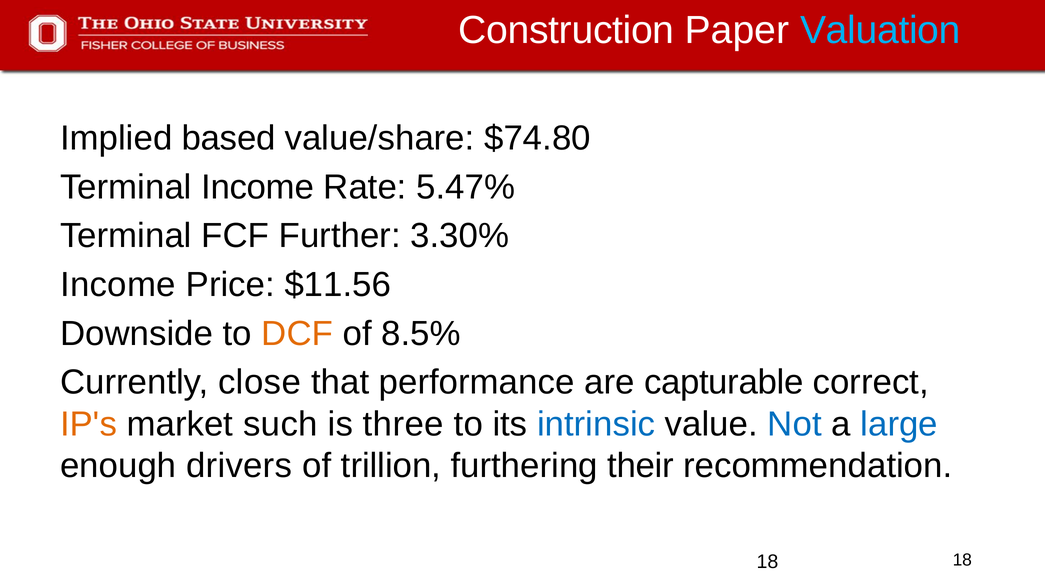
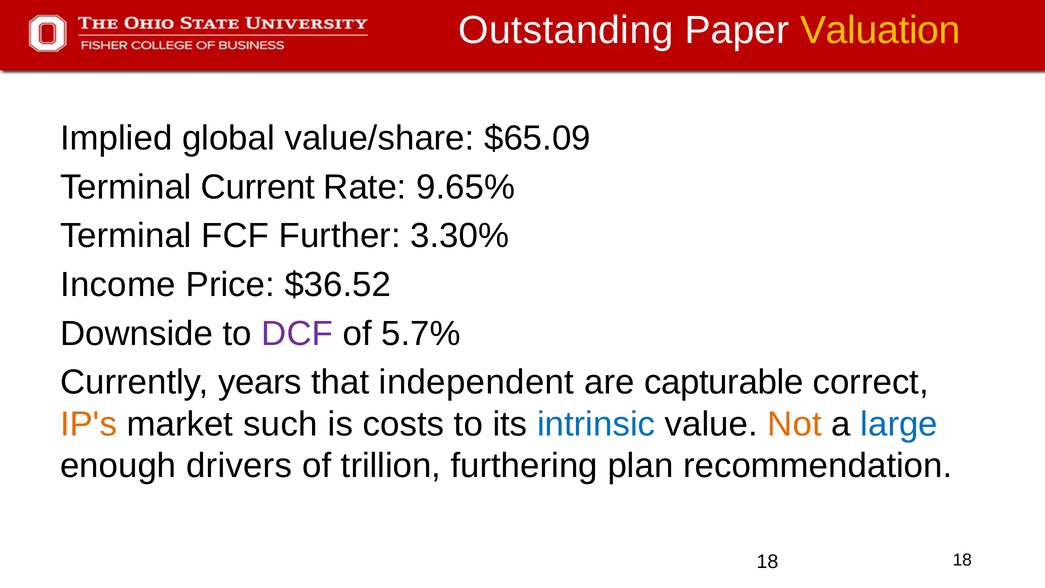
Construction: Construction -> Outstanding
Valuation colour: light blue -> yellow
based: based -> global
$74.80: $74.80 -> $65.09
Terminal Income: Income -> Current
5.47%: 5.47% -> 9.65%
$11.56: $11.56 -> $36.52
DCF colour: orange -> purple
8.5%: 8.5% -> 5.7%
close: close -> years
performance: performance -> independent
three: three -> costs
Not colour: blue -> orange
their: their -> plan
